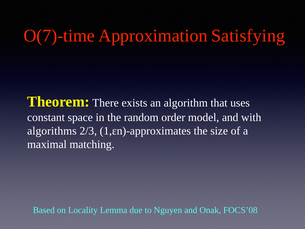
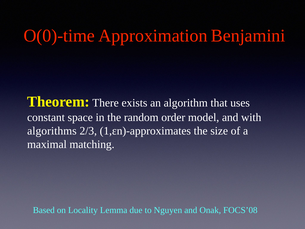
O(7)-time: O(7)-time -> O(0)-time
Satisfying: Satisfying -> Benjamini
